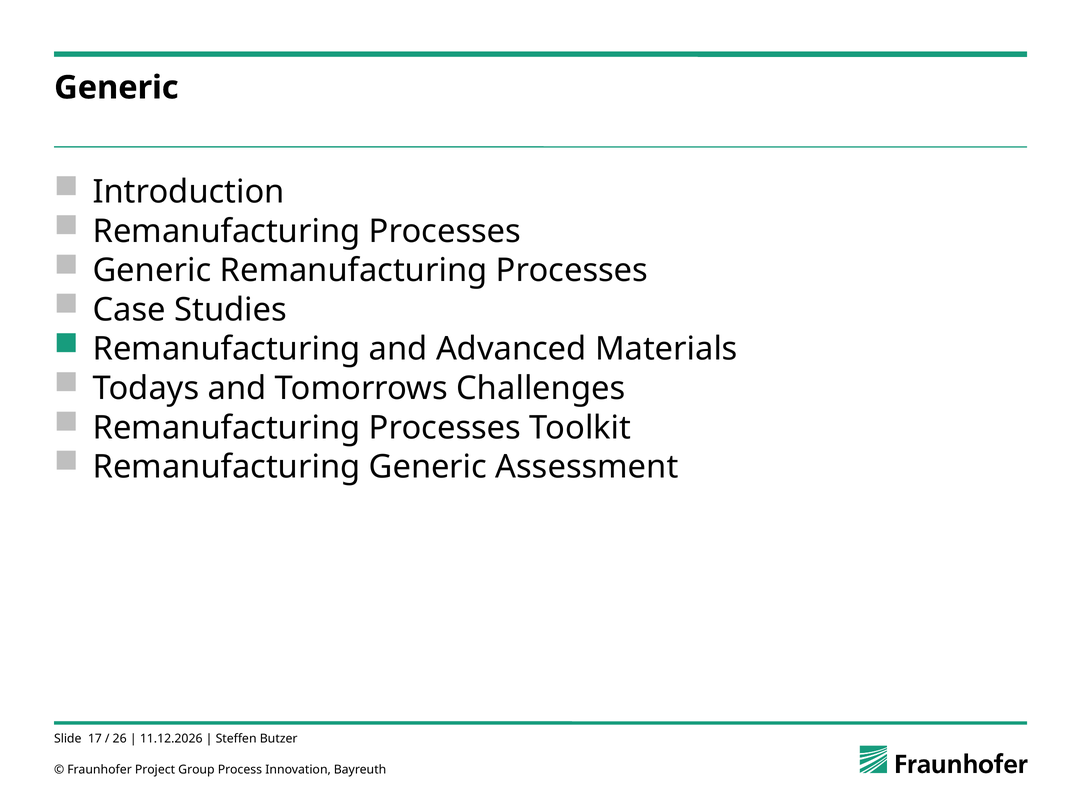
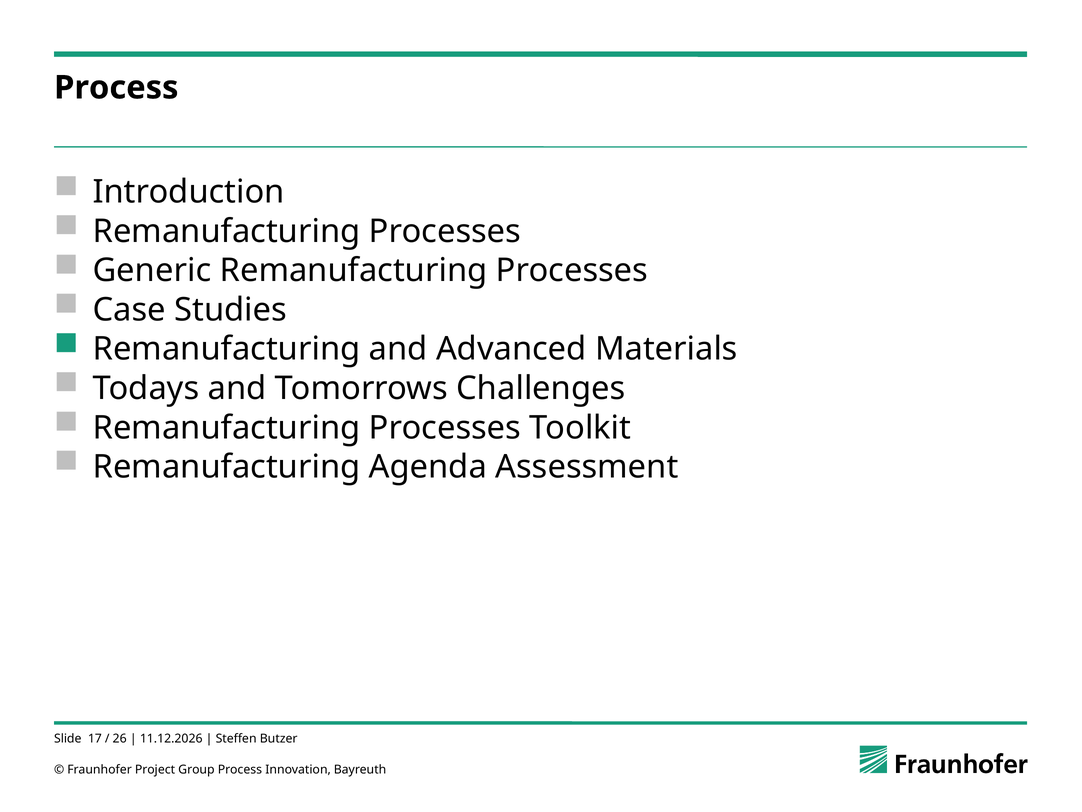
Generic at (116, 88): Generic -> Process
Remanufacturing Generic: Generic -> Agenda
